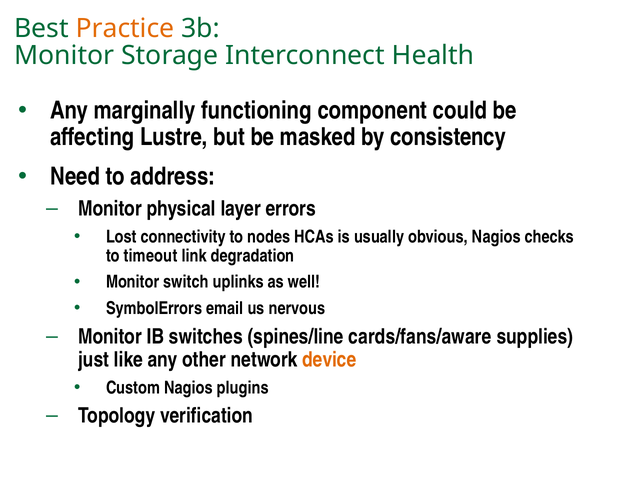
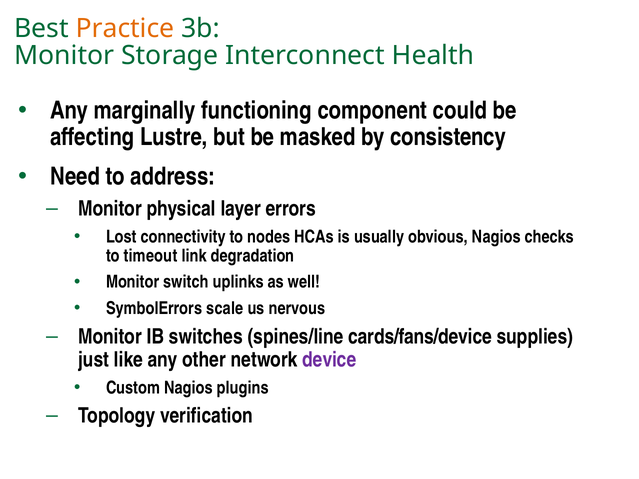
email: email -> scale
cards/fans/aware: cards/fans/aware -> cards/fans/device
device colour: orange -> purple
